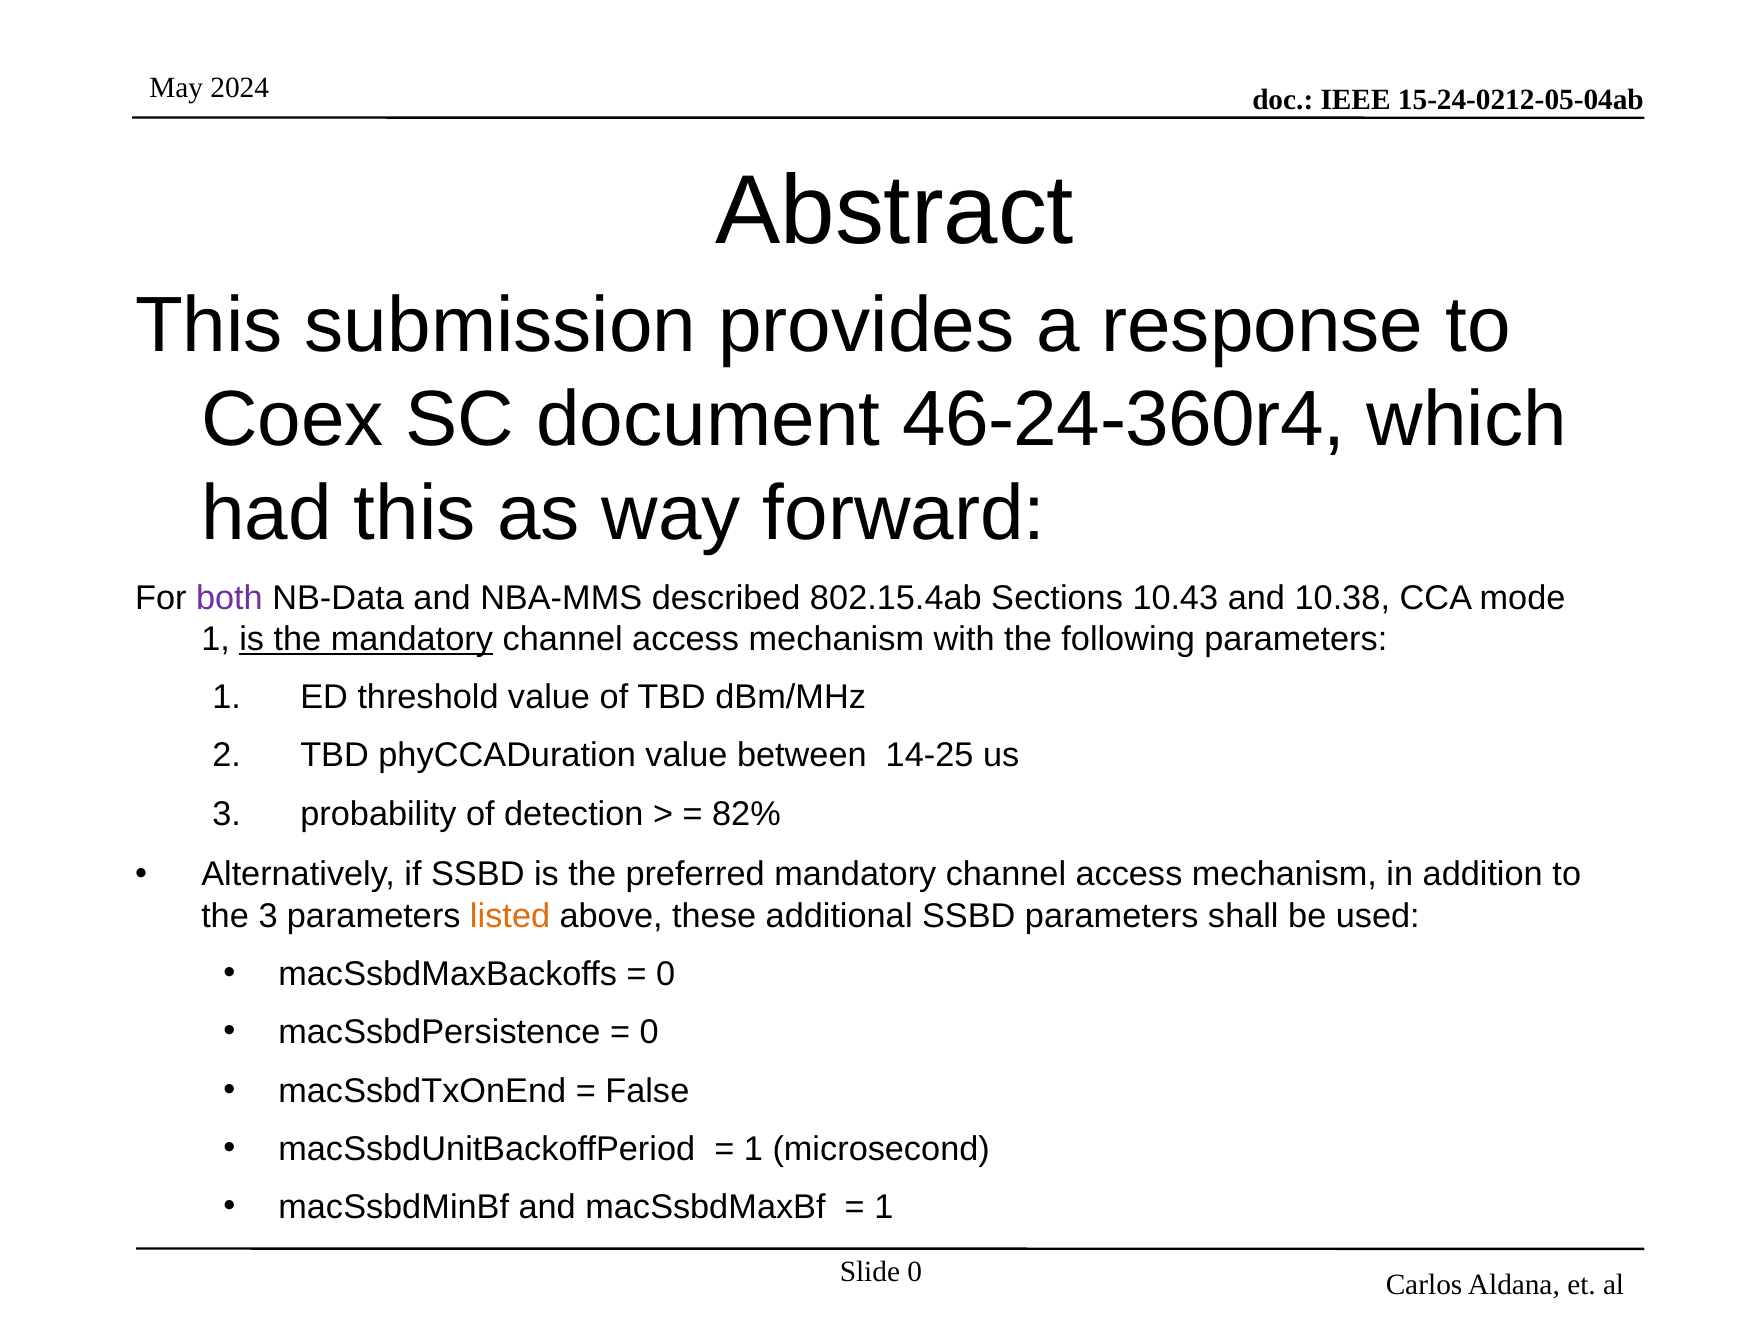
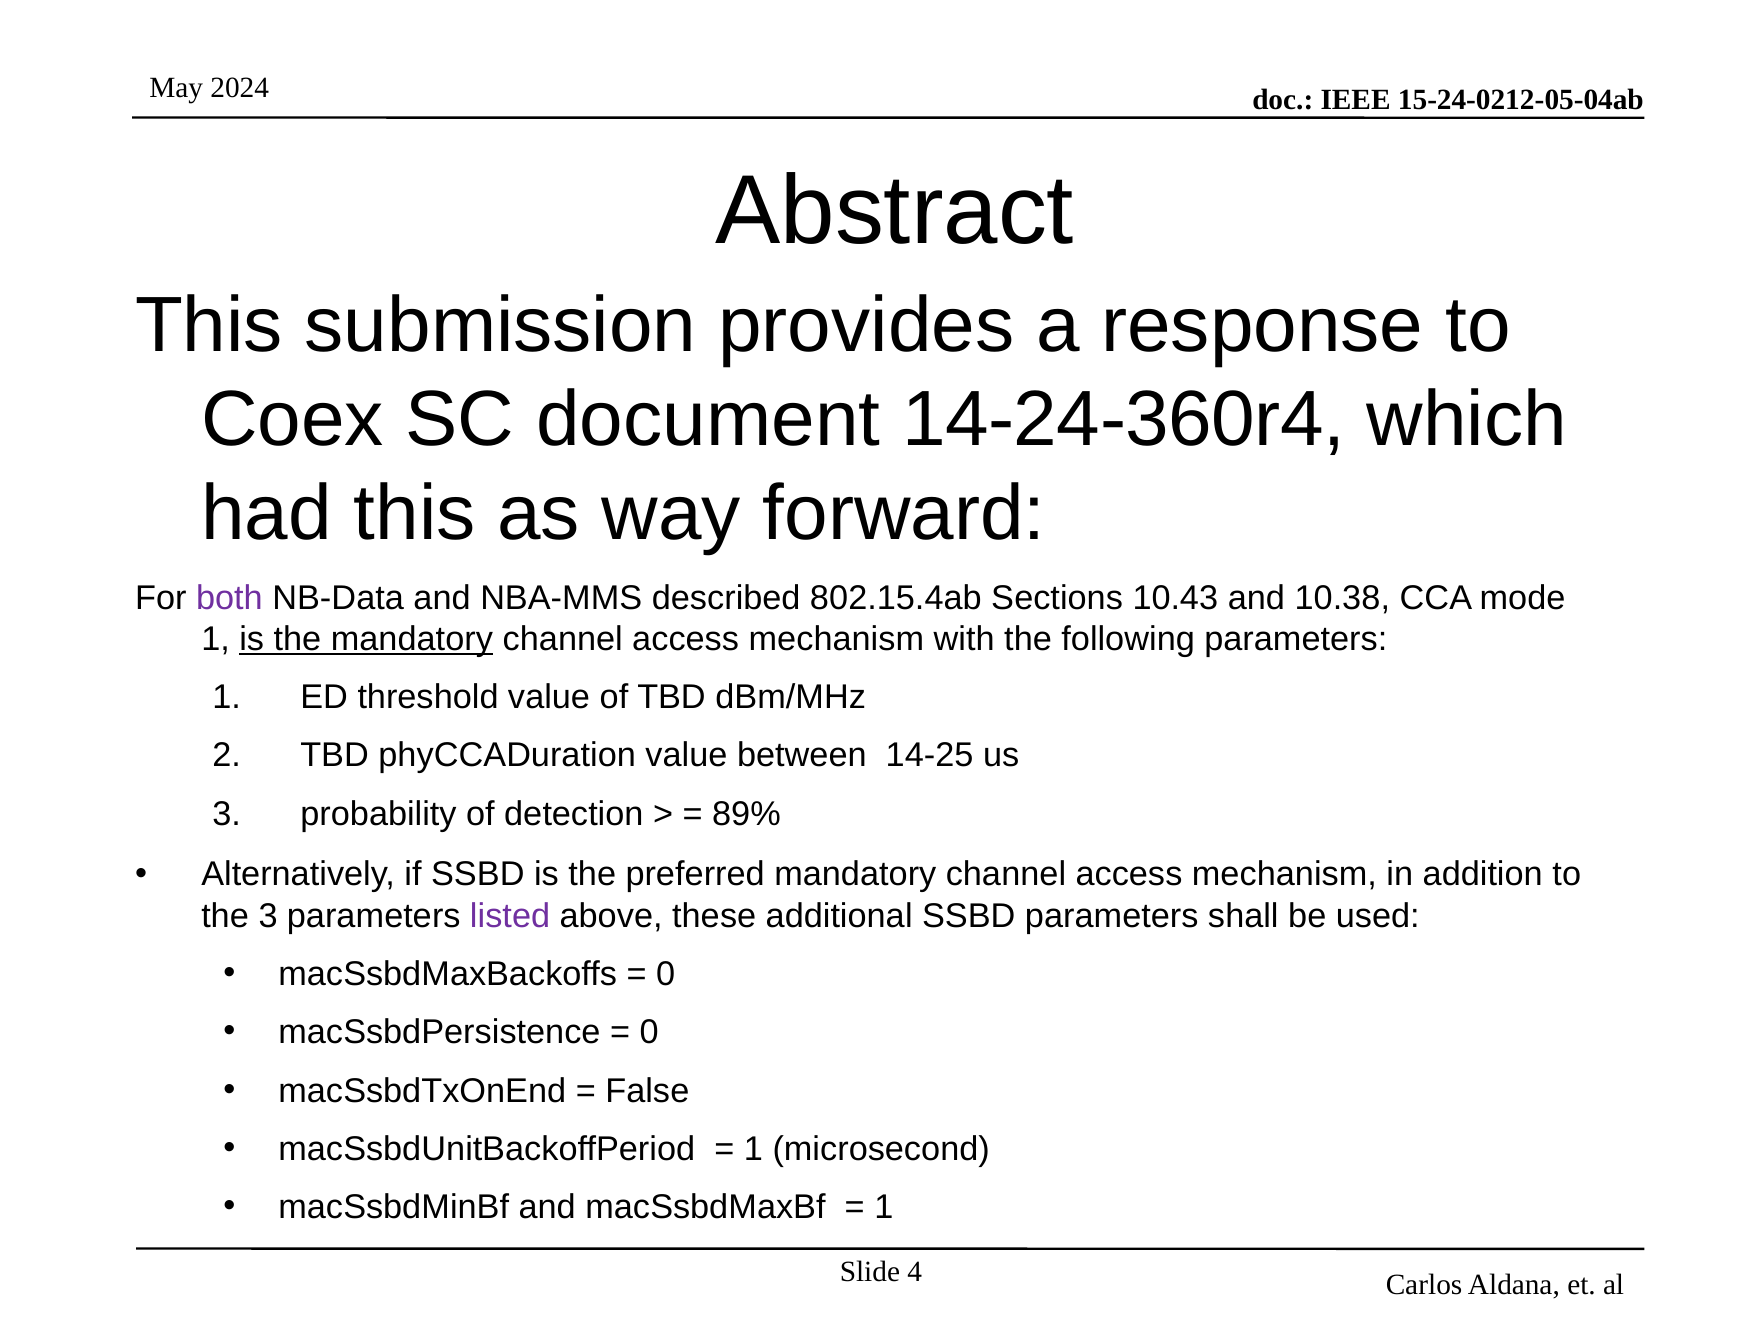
46-24-360r4: 46-24-360r4 -> 14-24-360r4
82%: 82% -> 89%
listed colour: orange -> purple
Slide 0: 0 -> 4
